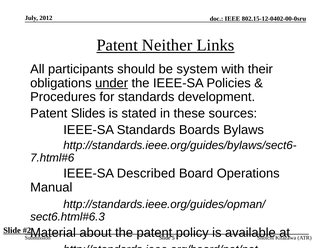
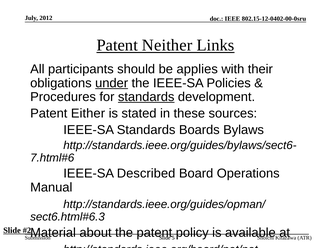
system: system -> applies
standards at (146, 97) underline: none -> present
Slides: Slides -> Either
